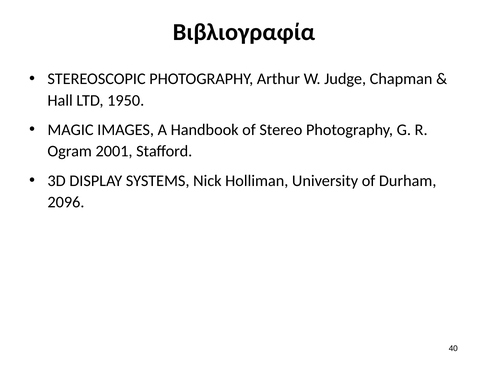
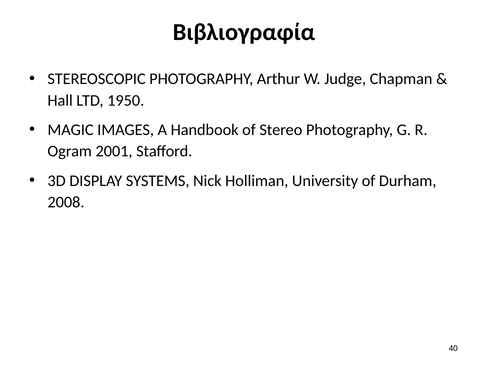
2096: 2096 -> 2008
